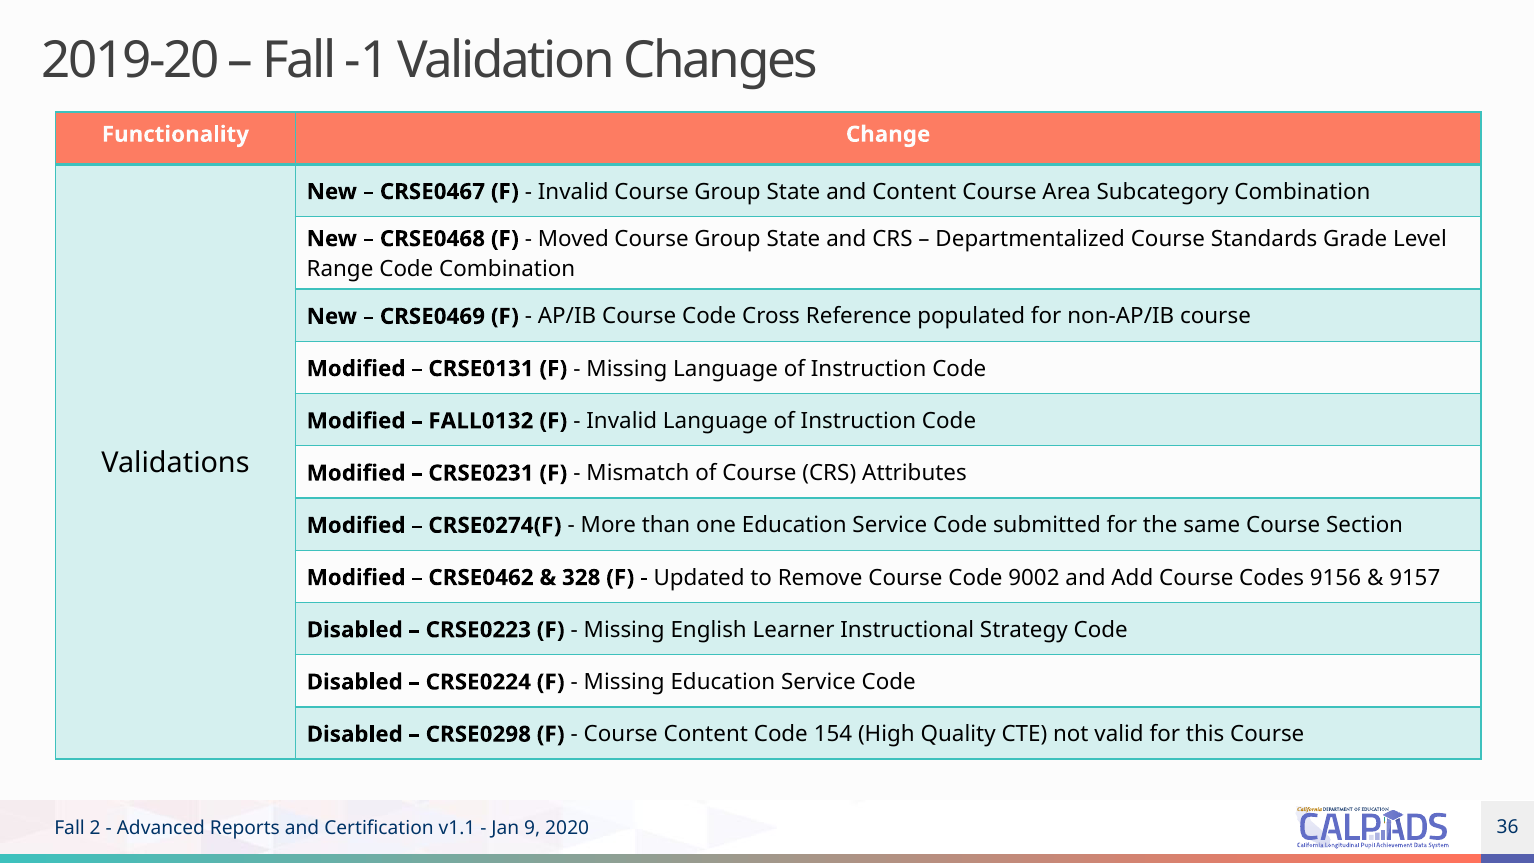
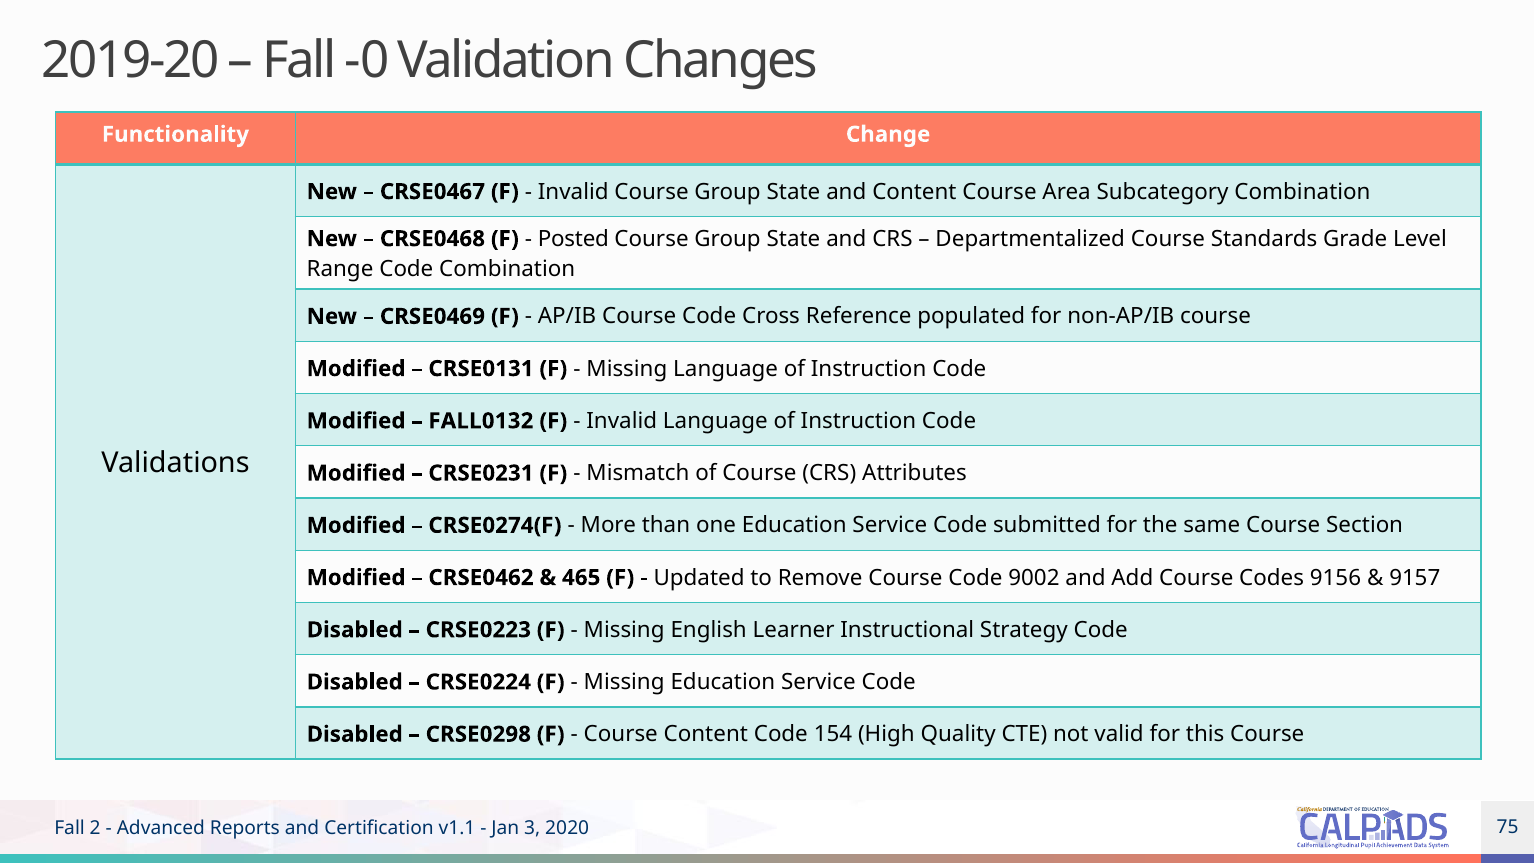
-1: -1 -> -0
Moved: Moved -> Posted
328: 328 -> 465
9: 9 -> 3
36: 36 -> 75
